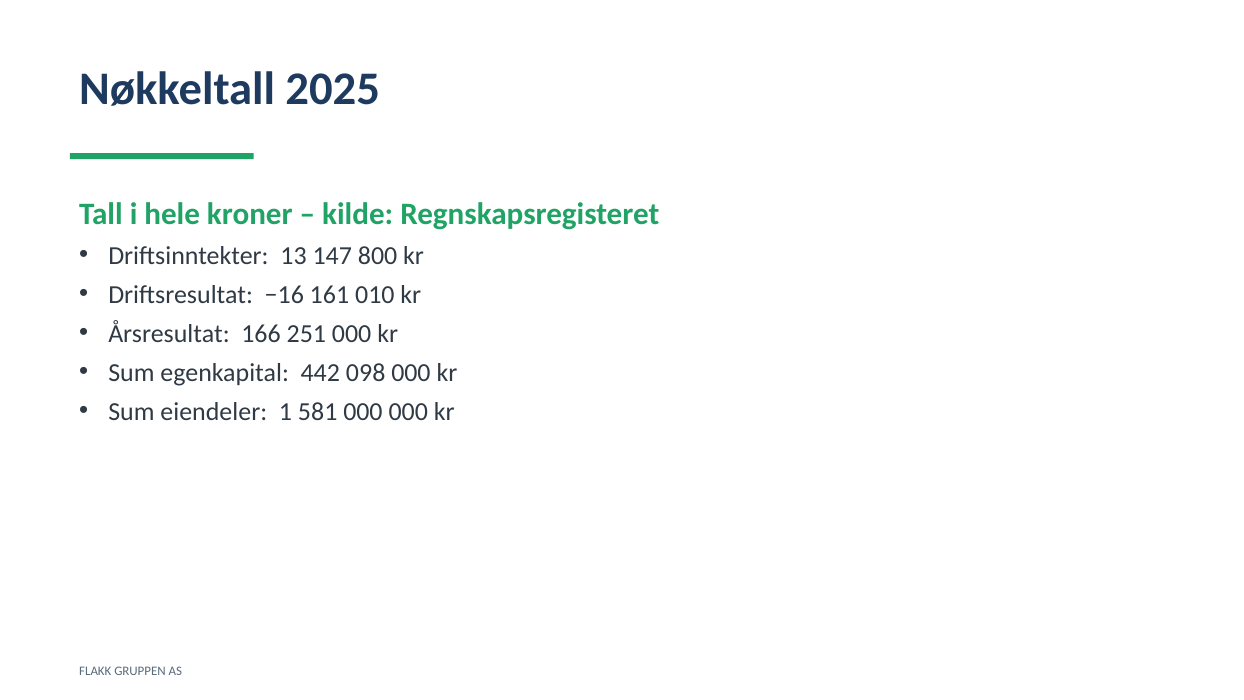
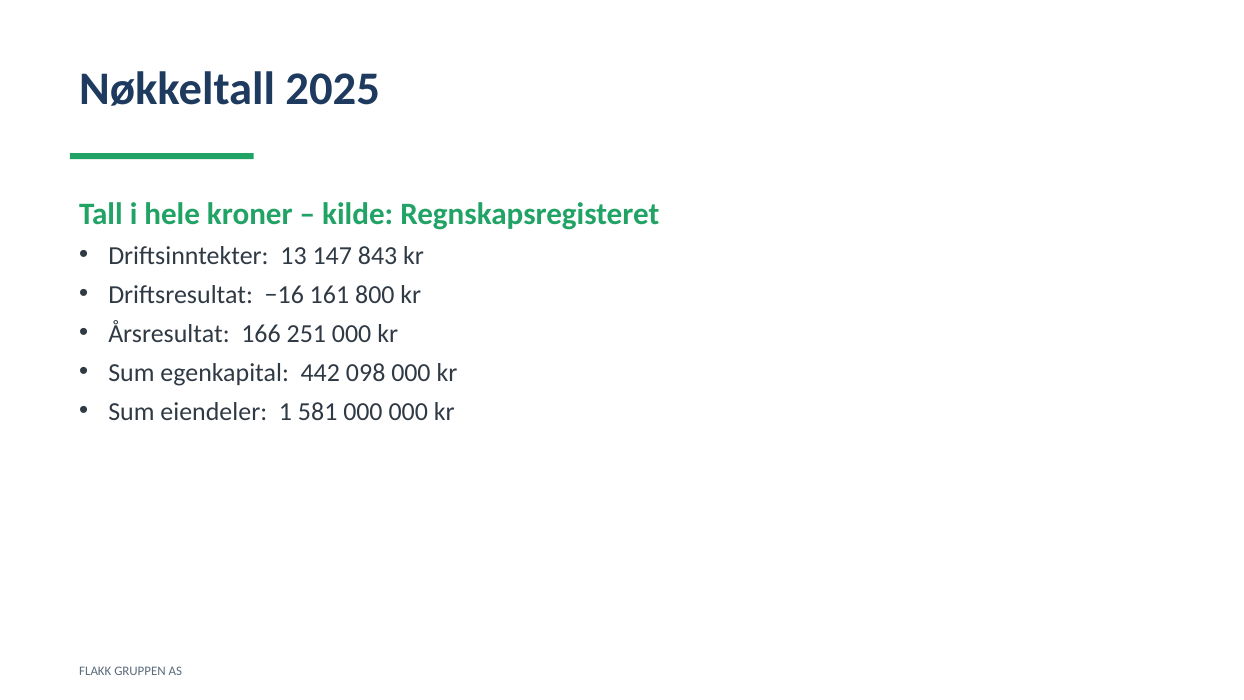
800: 800 -> 843
010: 010 -> 800
